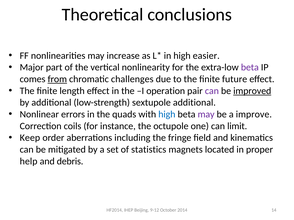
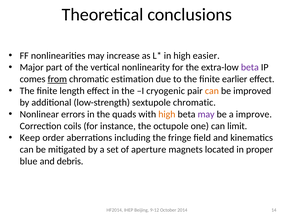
challenges: challenges -> estimation
future: future -> earlier
operation: operation -> cryogenic
can at (212, 91) colour: purple -> orange
improved underline: present -> none
sextupole additional: additional -> chromatic
high at (167, 115) colour: blue -> orange
statistics: statistics -> aperture
help: help -> blue
